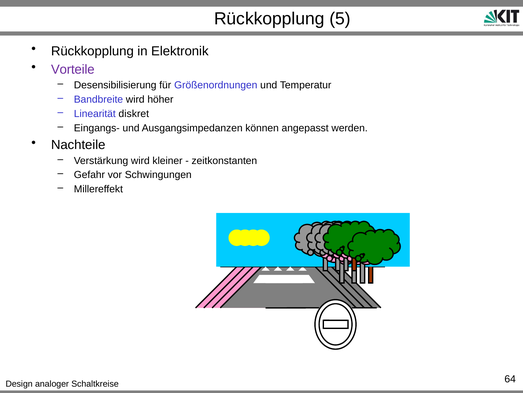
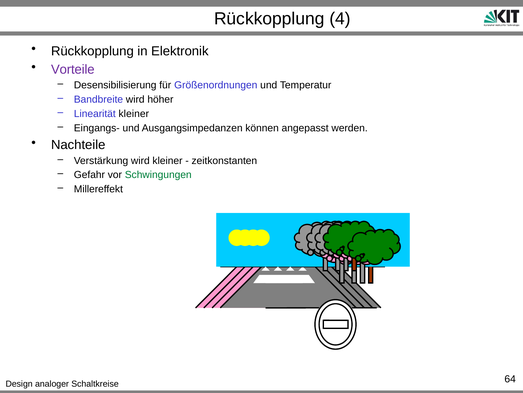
5: 5 -> 4
Linearität diskret: diskret -> kleiner
Schwingungen colour: black -> green
